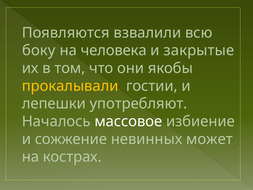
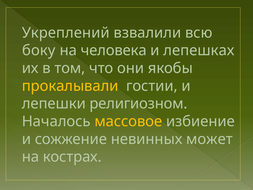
Появляются: Появляются -> Укреплений
закрытые: закрытые -> лепешках
употребляют: употребляют -> религиозном
массовое colour: white -> yellow
